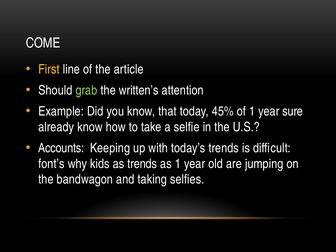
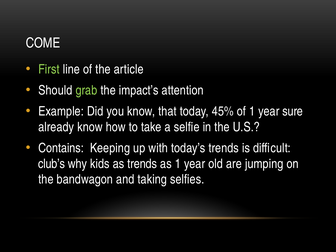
First colour: yellow -> light green
written’s: written’s -> impact’s
Accounts: Accounts -> Contains
font’s: font’s -> club’s
